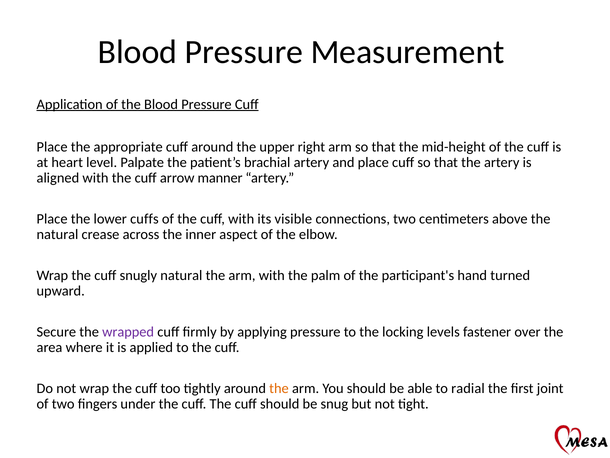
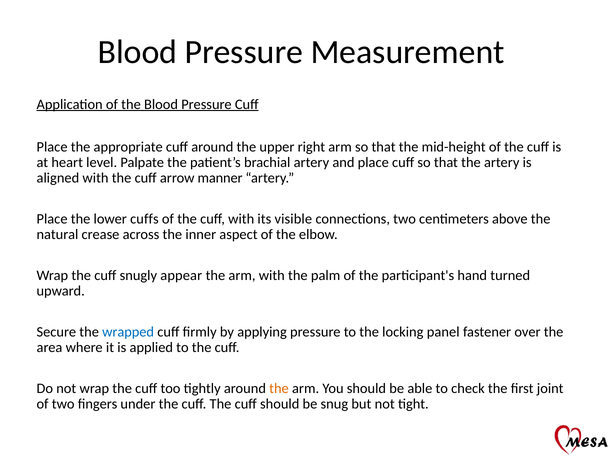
snugly natural: natural -> appear
wrapped colour: purple -> blue
levels: levels -> panel
radial: radial -> check
